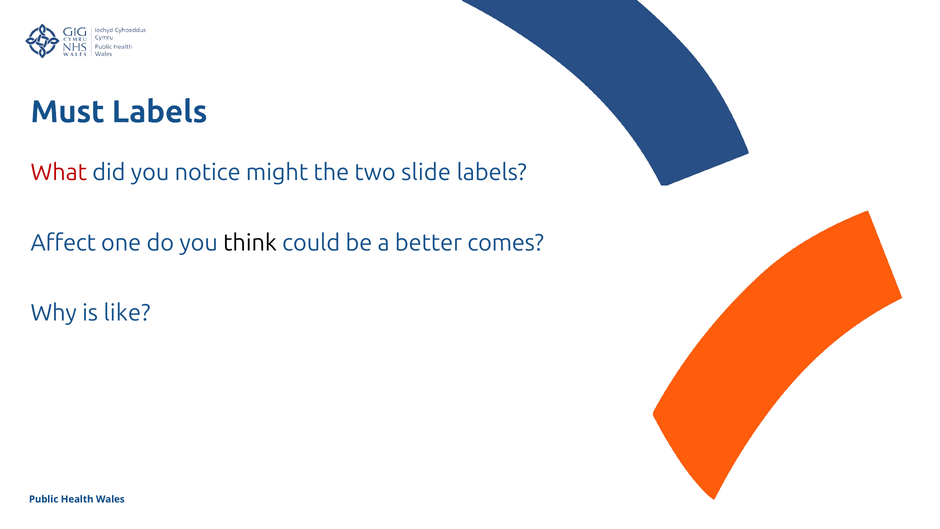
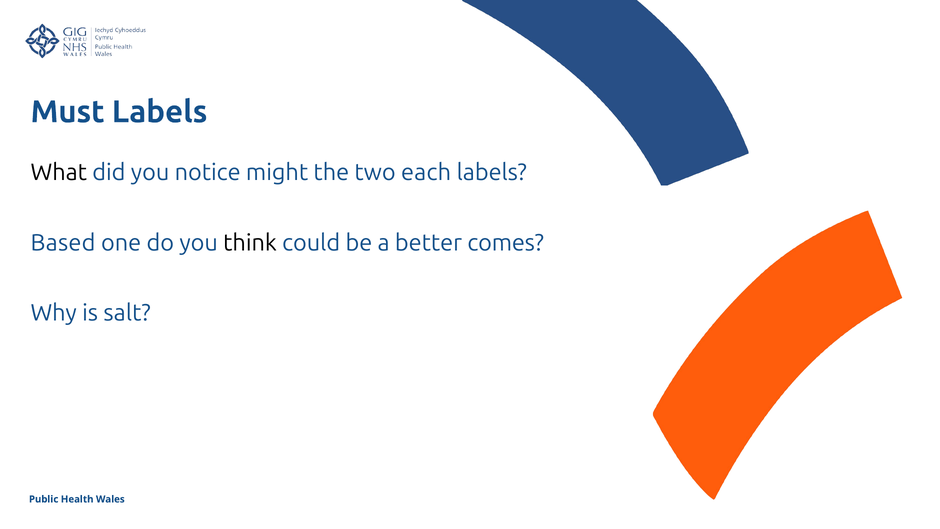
What colour: red -> black
slide: slide -> each
Affect: Affect -> Based
like: like -> salt
